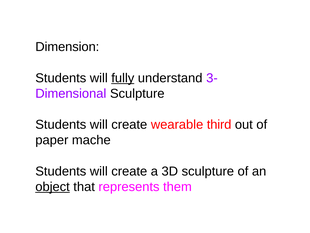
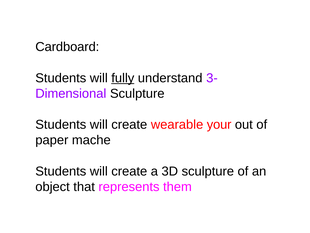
Dimension: Dimension -> Cardboard
third: third -> your
object underline: present -> none
